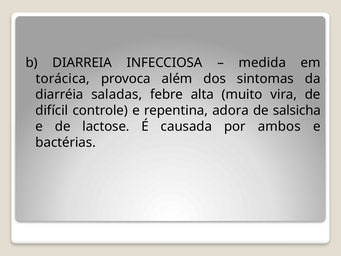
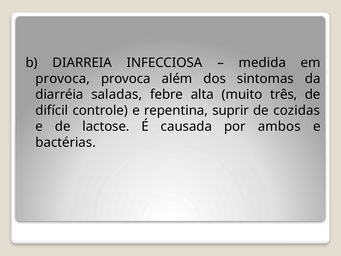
torácica at (63, 79): torácica -> provoca
vira: vira -> três
adora: adora -> suprir
salsicha: salsicha -> cozidas
